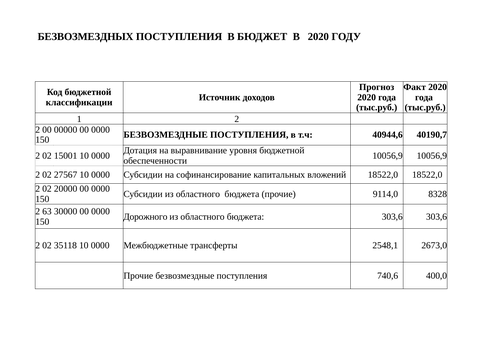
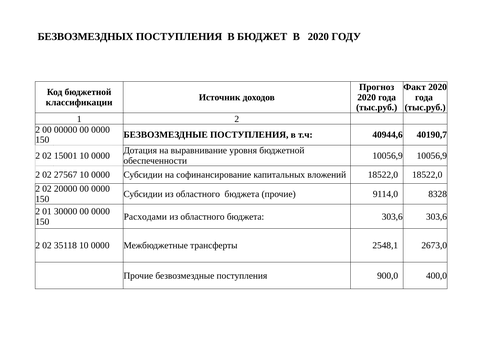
63: 63 -> 01
Дорожного: Дорожного -> Расходами
740,6: 740,6 -> 900,0
